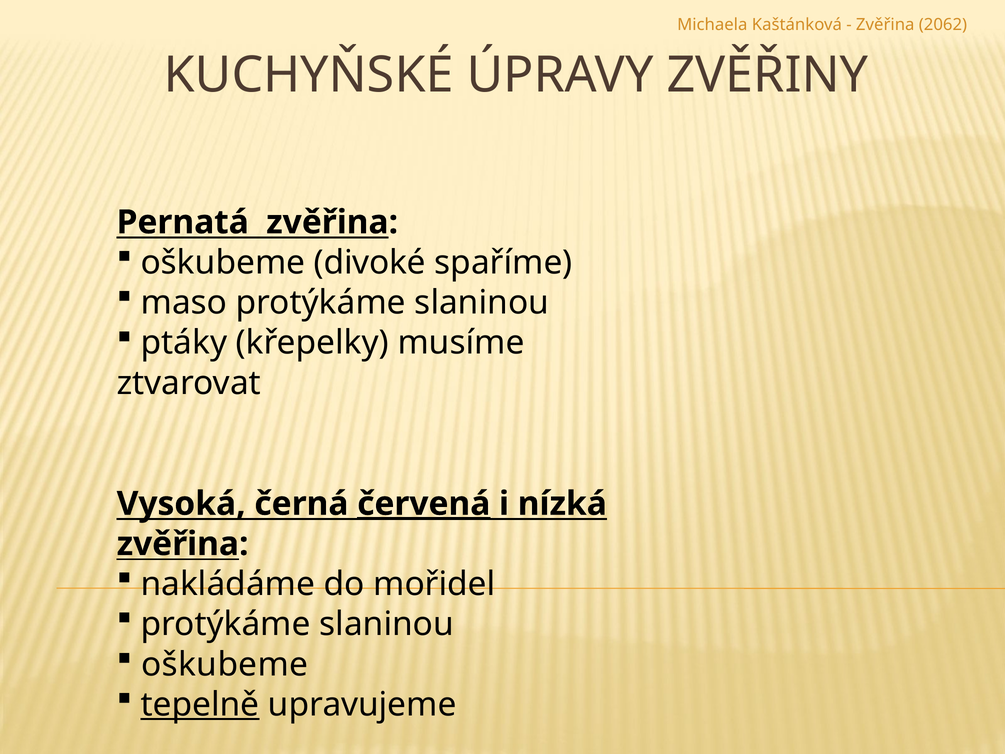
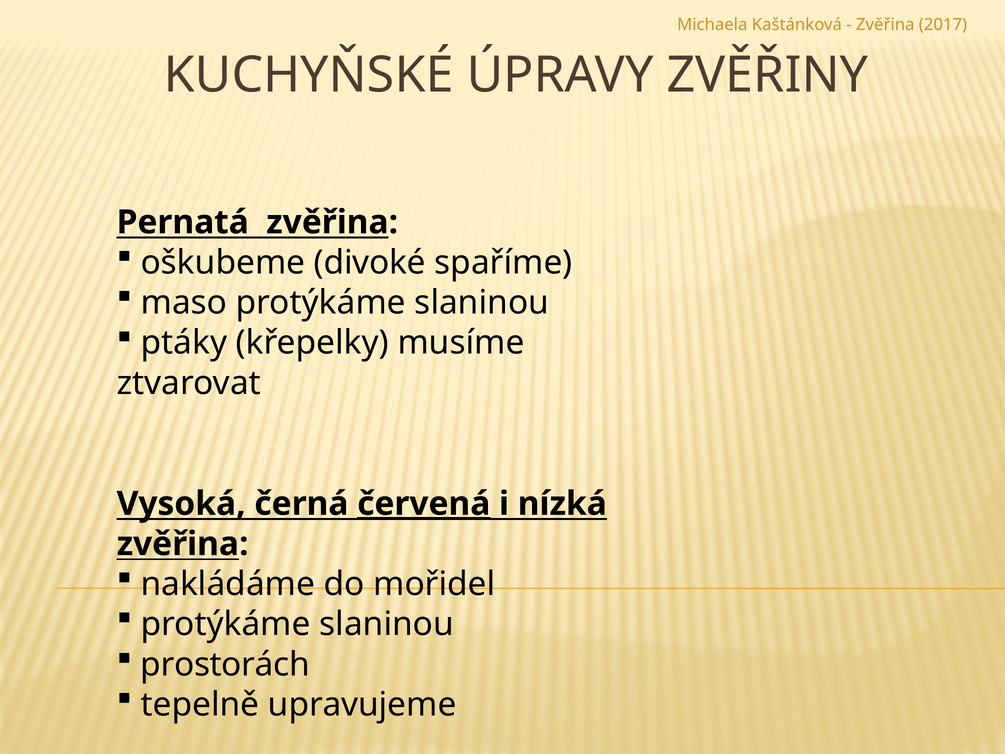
2062: 2062 -> 2017
oškubeme at (225, 664): oškubeme -> prostorách
tepelně underline: present -> none
